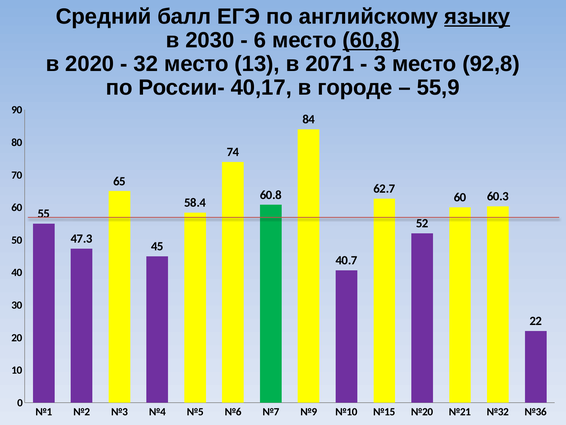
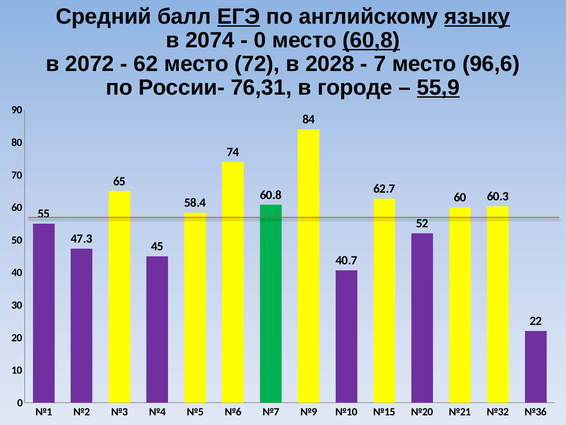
ЕГЭ underline: none -> present
2030: 2030 -> 2074
6 at (260, 40): 6 -> 0
2020: 2020 -> 2072
32: 32 -> 62
13: 13 -> 72
2071: 2071 -> 2028
3: 3 -> 7
92,8: 92,8 -> 96,6
40,17: 40,17 -> 76,31
55,9 underline: none -> present
